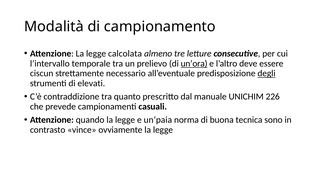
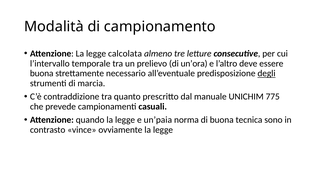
un’ora underline: present -> none
ciscun at (42, 73): ciscun -> buona
elevati: elevati -> marcia
226: 226 -> 775
